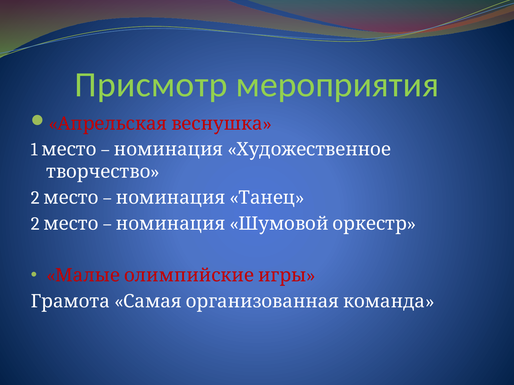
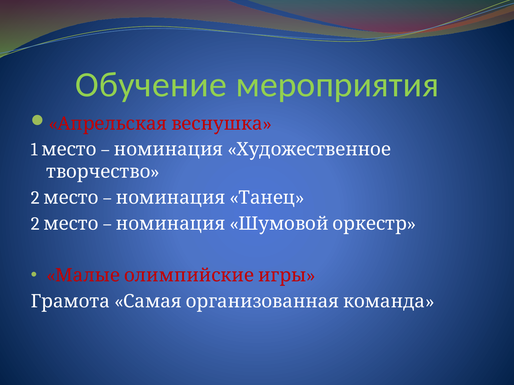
Присмотр: Присмотр -> Обучение
